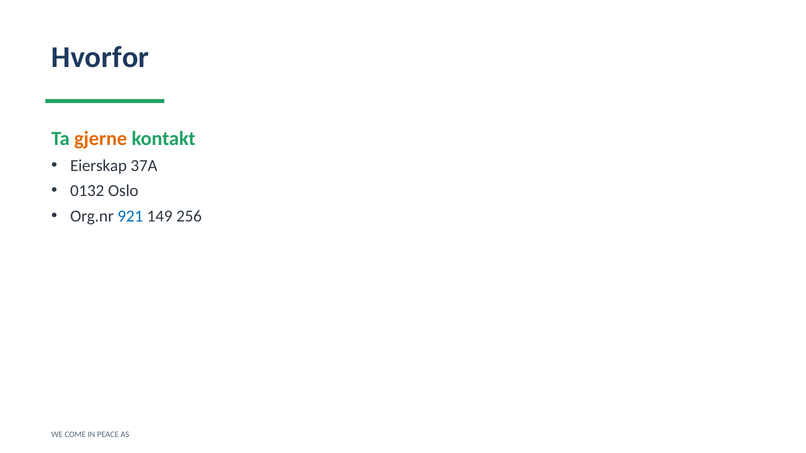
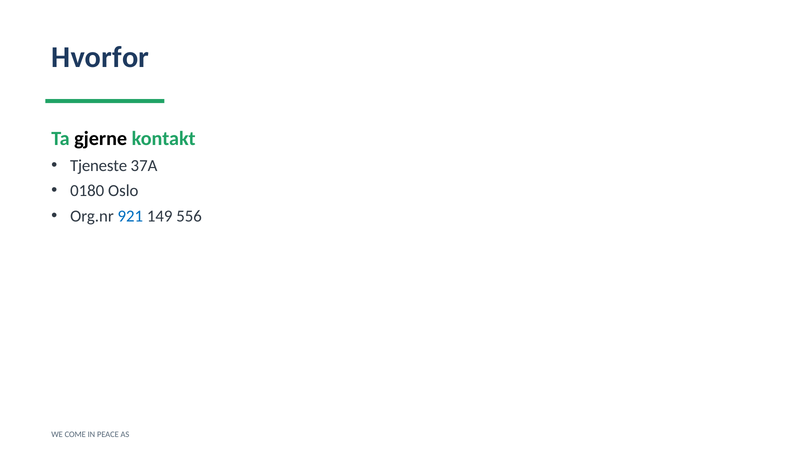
gjerne colour: orange -> black
Eierskap: Eierskap -> Tjeneste
0132: 0132 -> 0180
256: 256 -> 556
